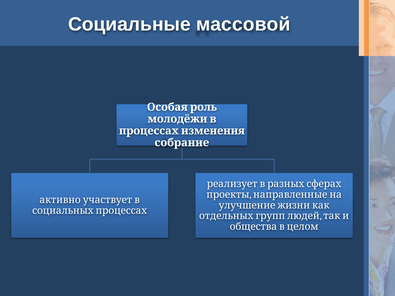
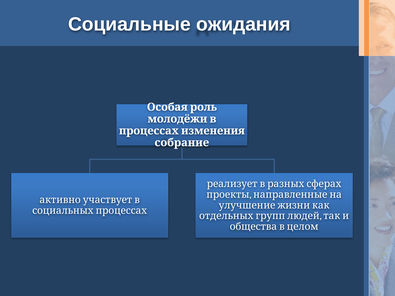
массовой: массовой -> ожидания
